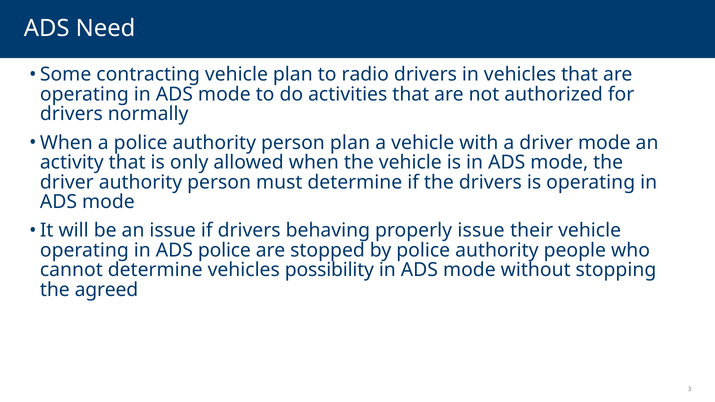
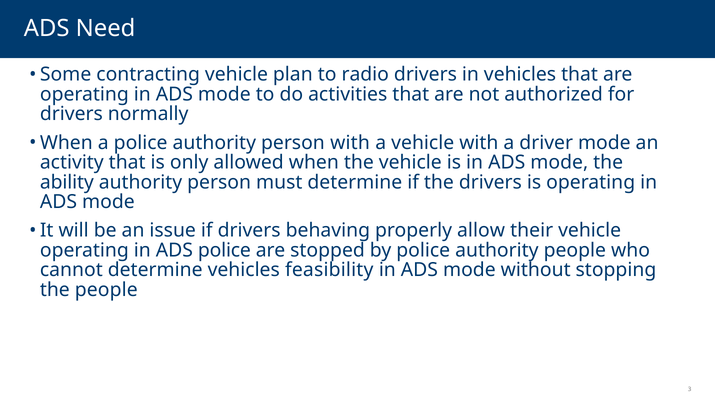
person plan: plan -> with
driver at (67, 182): driver -> ability
properly issue: issue -> allow
possibility: possibility -> feasibility
the agreed: agreed -> people
